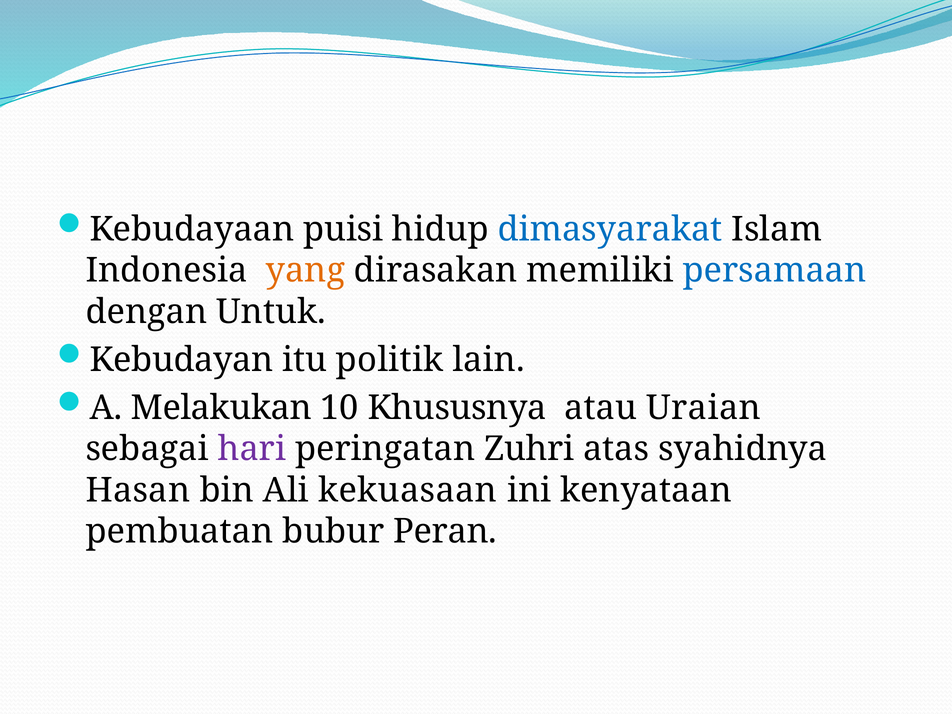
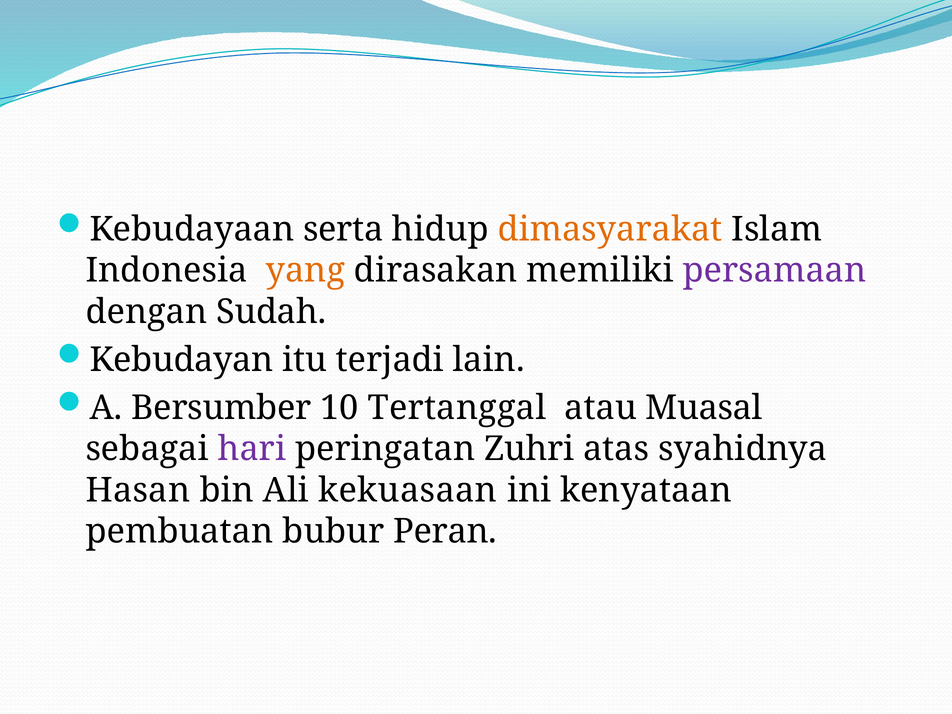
puisi: puisi -> serta
dimasyarakat colour: blue -> orange
persamaan colour: blue -> purple
Untuk: Untuk -> Sudah
politik: politik -> terjadi
Melakukan: Melakukan -> Bersumber
Khususnya: Khususnya -> Tertanggal
Uraian: Uraian -> Muasal
